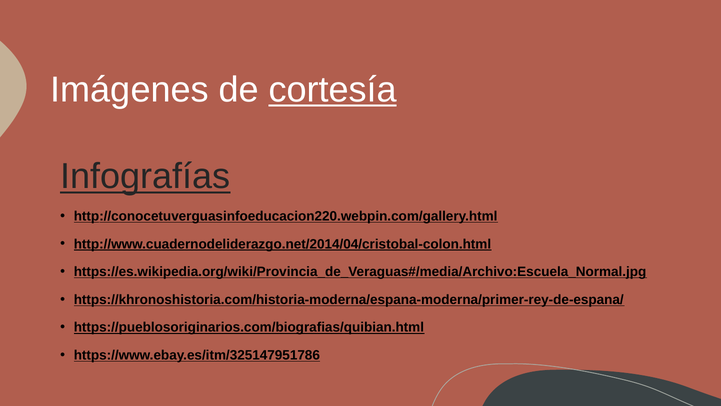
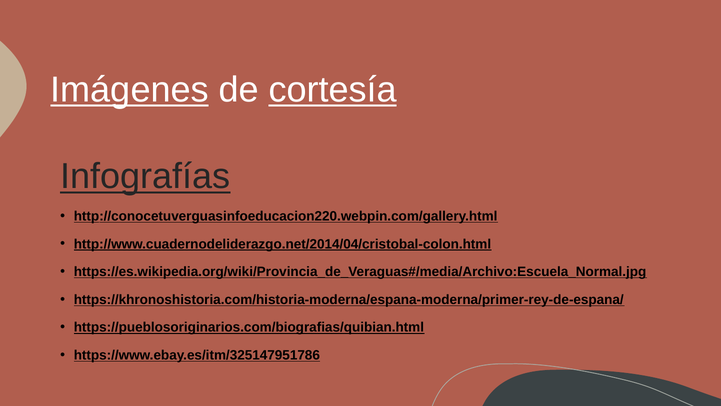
Imágenes underline: none -> present
